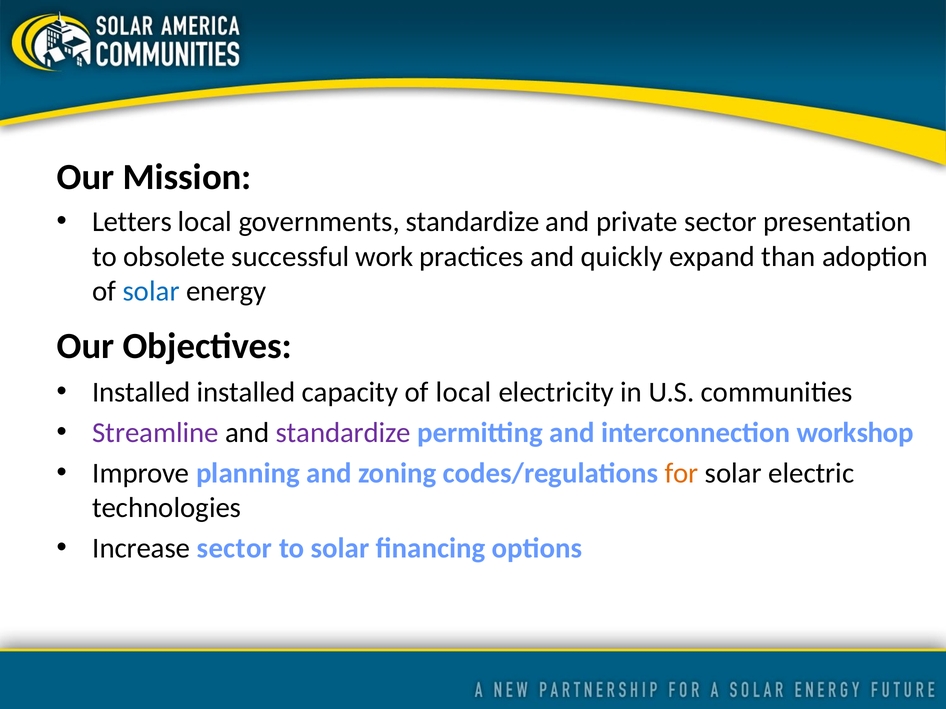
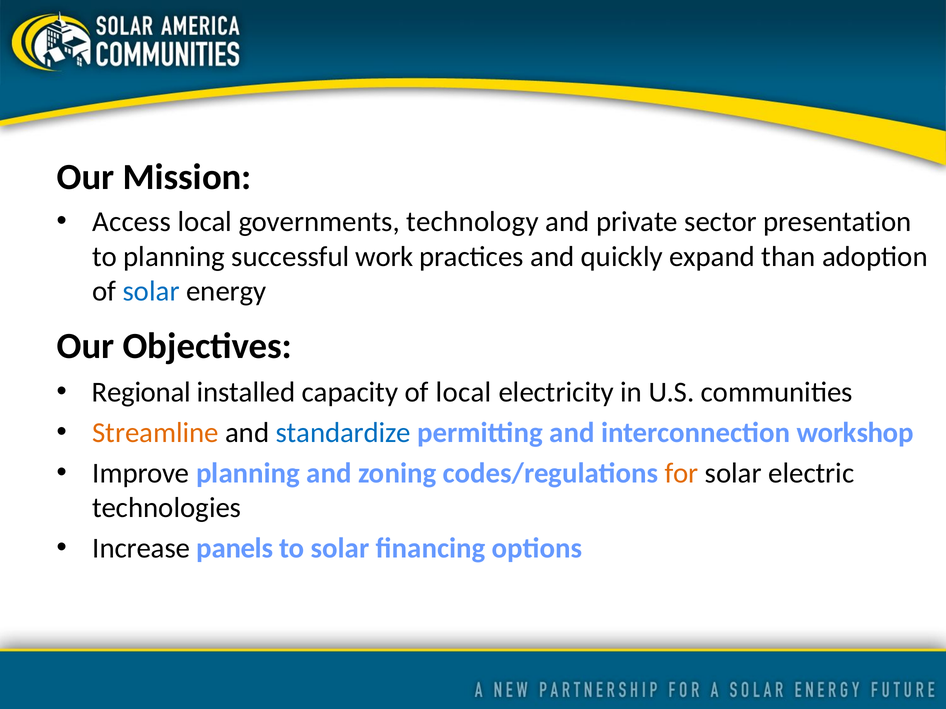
Letters: Letters -> Access
governments standardize: standardize -> technology
to obsolete: obsolete -> planning
Installed at (141, 393): Installed -> Regional
Streamline colour: purple -> orange
standardize at (343, 433) colour: purple -> blue
Increase sector: sector -> panels
